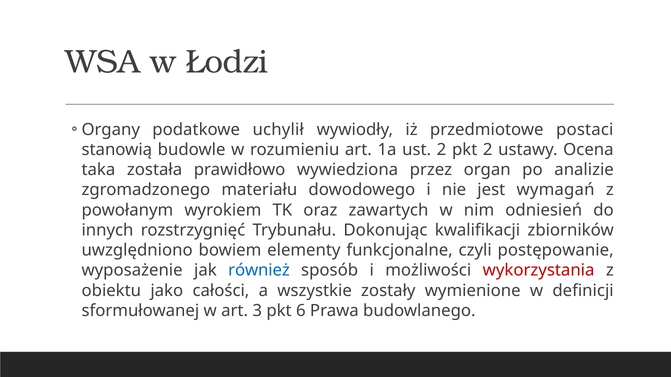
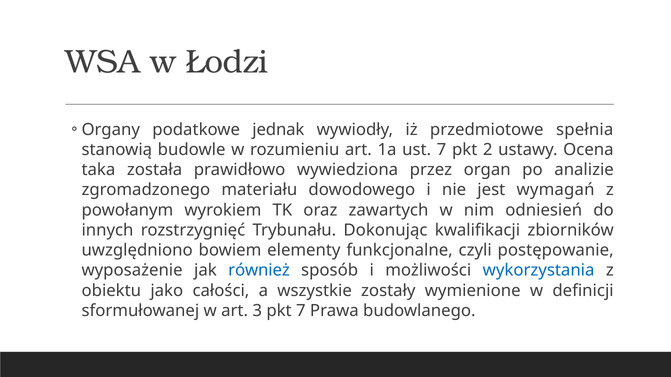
uchylił: uchylił -> jednak
postaci: postaci -> spełnia
ust 2: 2 -> 7
wykorzystania colour: red -> blue
pkt 6: 6 -> 7
